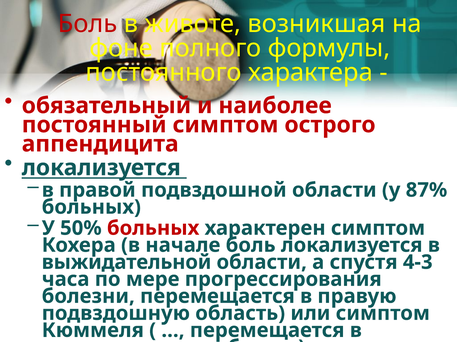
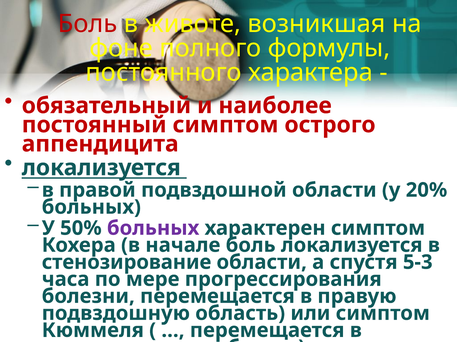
87%: 87% -> 20%
больных at (153, 229) colour: red -> purple
выжидательной: выжидательной -> стенозирование
4-3: 4-3 -> 5-3
